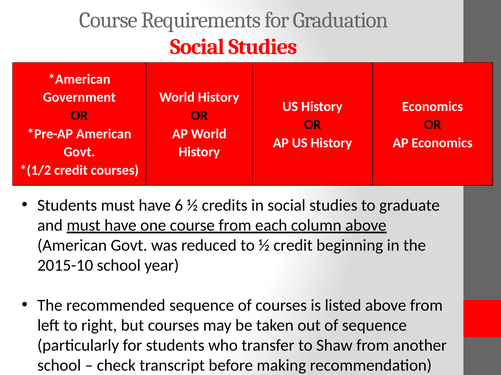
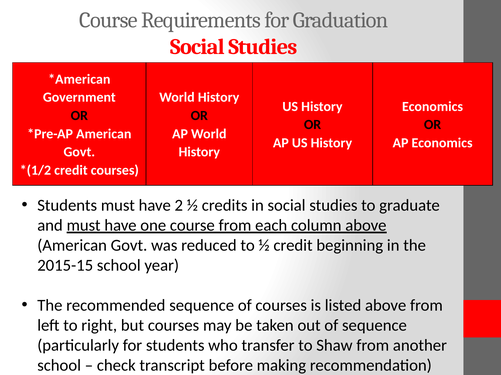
6: 6 -> 2
2015-10: 2015-10 -> 2015-15
